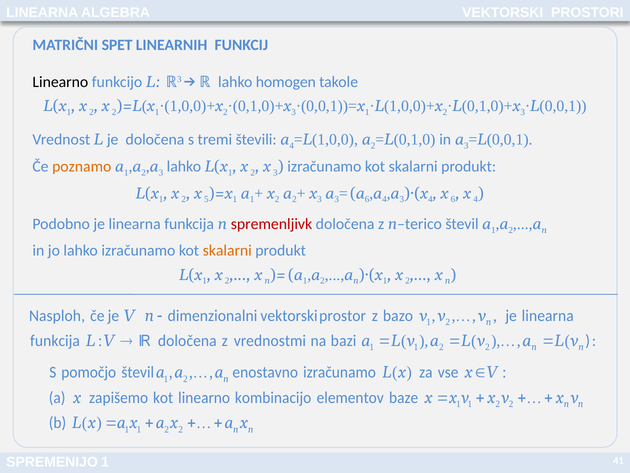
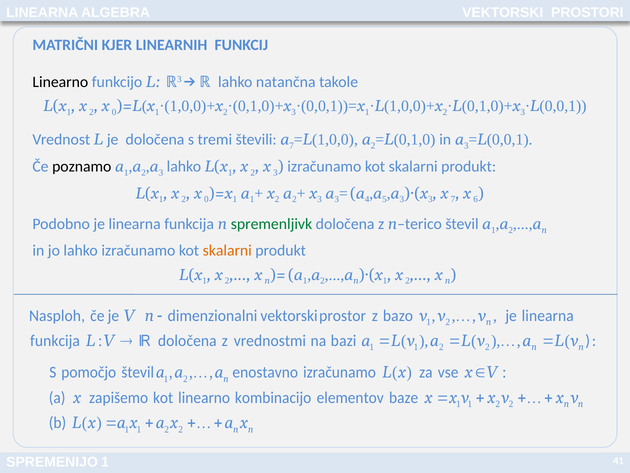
SPET: SPET -> KJER
homogen: homogen -> natančna
2 at (114, 112): 2 -> 0
4 at (292, 146): 4 -> 7
poznamo colour: orange -> black
5 at (206, 199): 5 -> 0
6 at (367, 199): 6 -> 4
4 at (384, 199): 4 -> 5
4 at (430, 199): 4 -> 3
x 6: 6 -> 7
x 4: 4 -> 6
spremenljivk colour: red -> green
